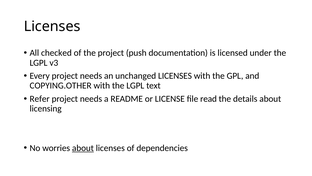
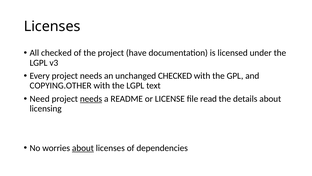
push: push -> have
unchanged LICENSES: LICENSES -> CHECKED
Refer: Refer -> Need
needs at (91, 99) underline: none -> present
